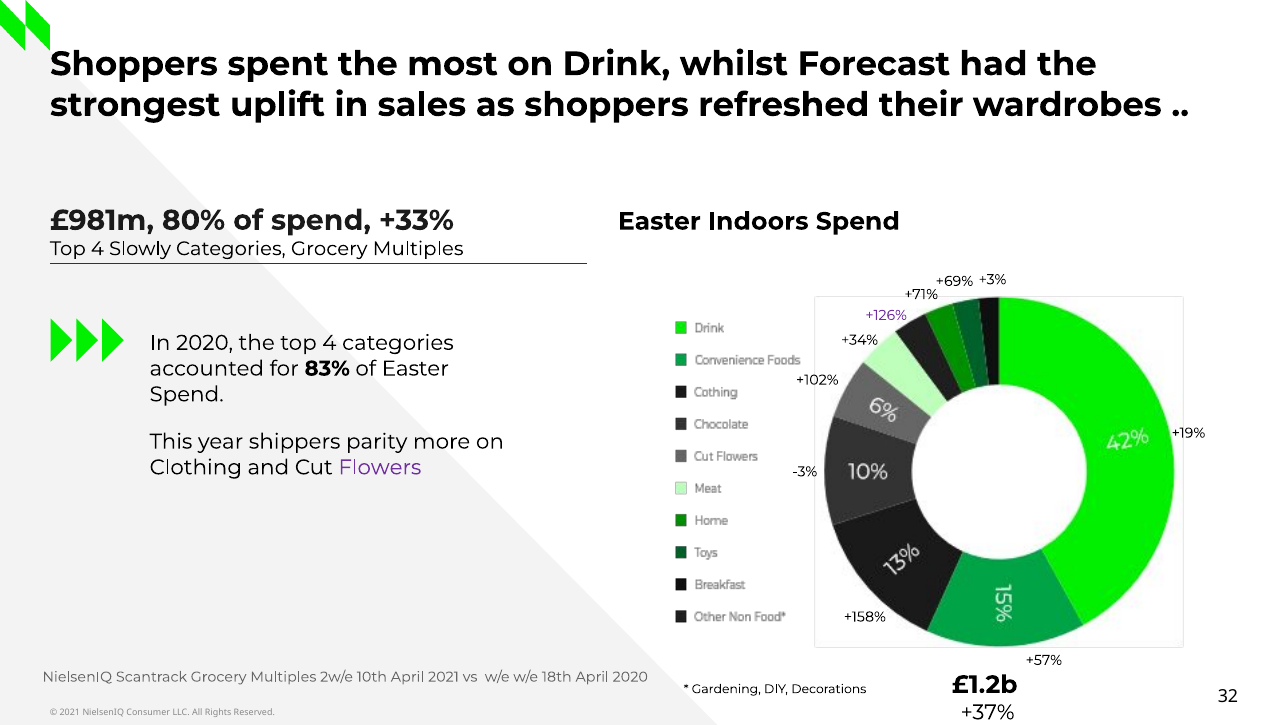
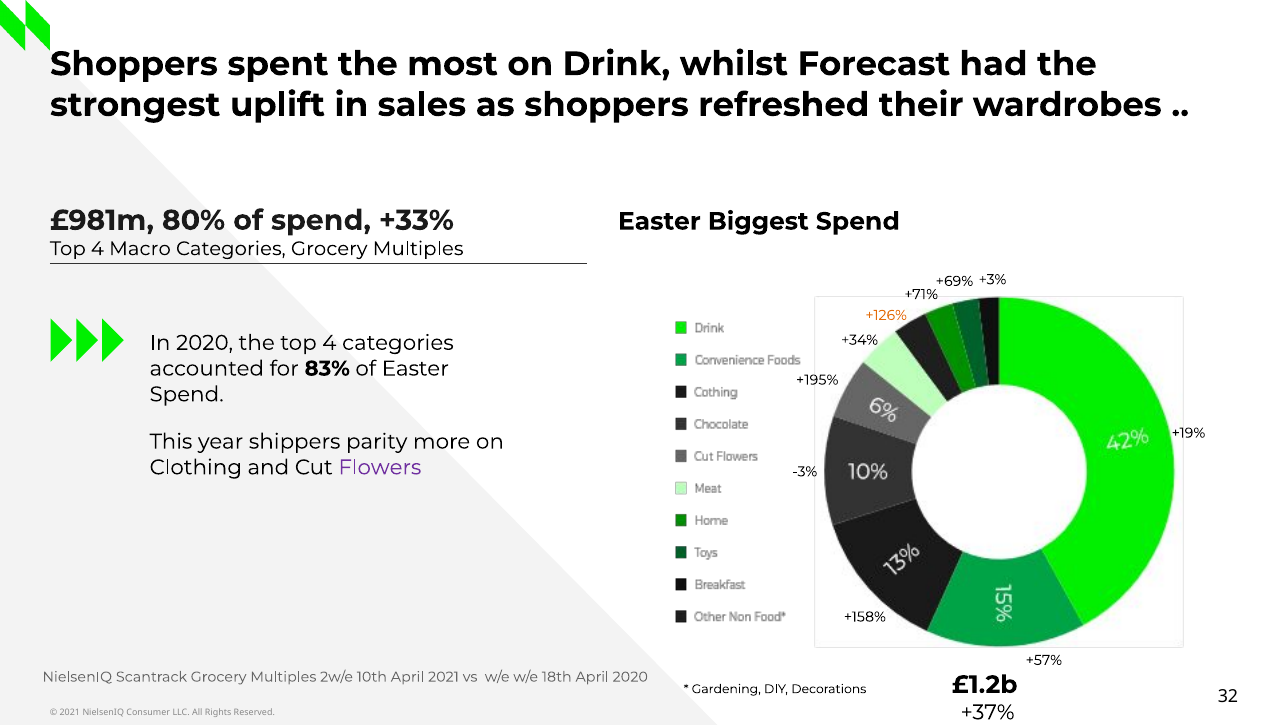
Indoors: Indoors -> Biggest
Slowly: Slowly -> Macro
+126% colour: purple -> orange
+102%: +102% -> +195%
